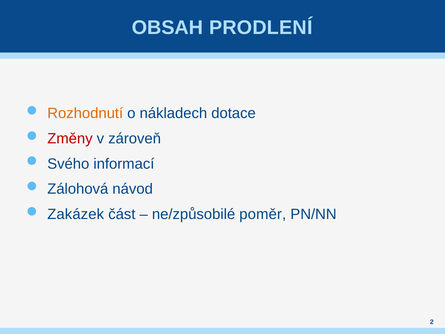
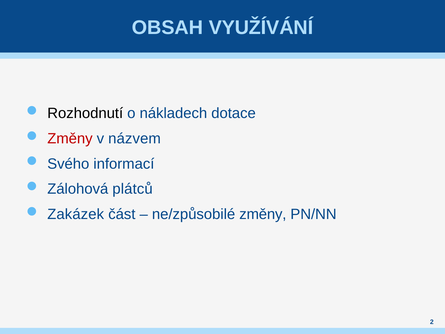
PRODLENÍ: PRODLENÍ -> VYUŽÍVÁNÍ
Rozhodnutí colour: orange -> black
zároveň: zároveň -> názvem
návod: návod -> plátců
ne/způsobilé poměr: poměr -> změny
